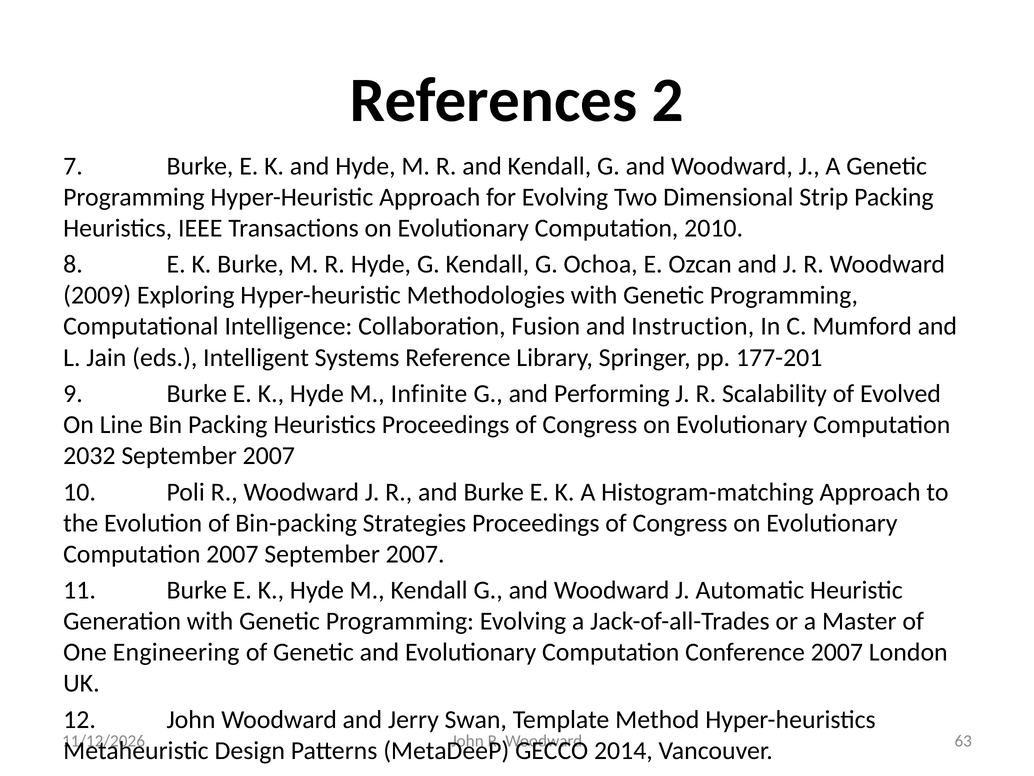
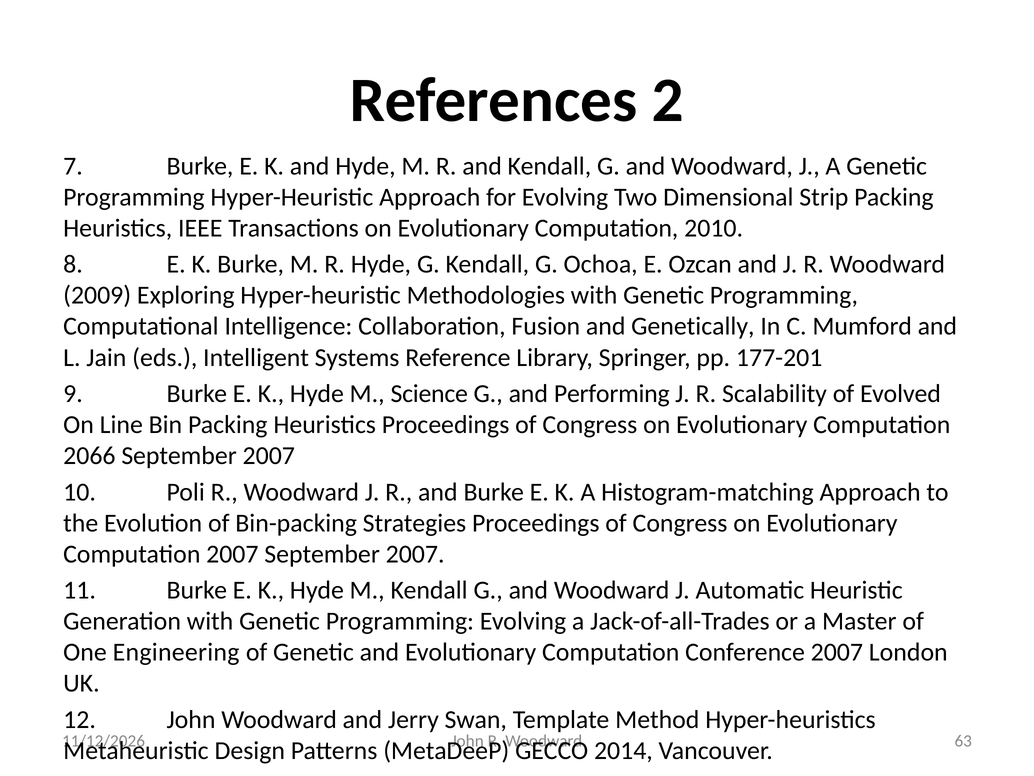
Instruction: Instruction -> Genetically
Infinite: Infinite -> Science
2032: 2032 -> 2066
